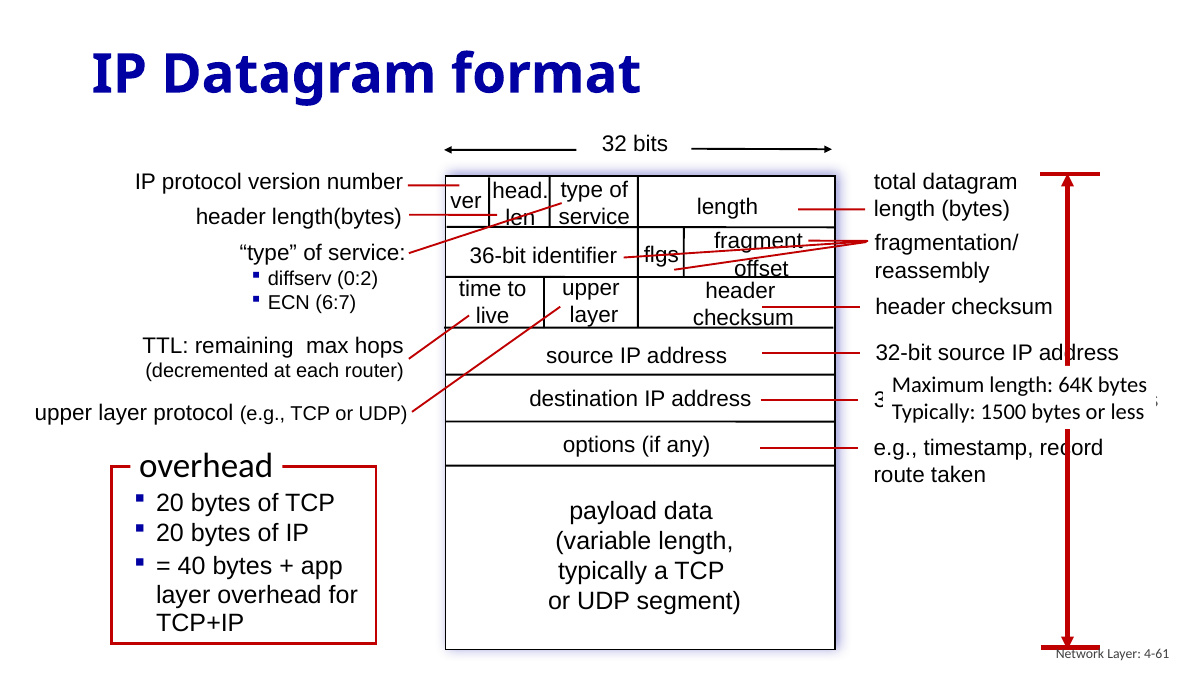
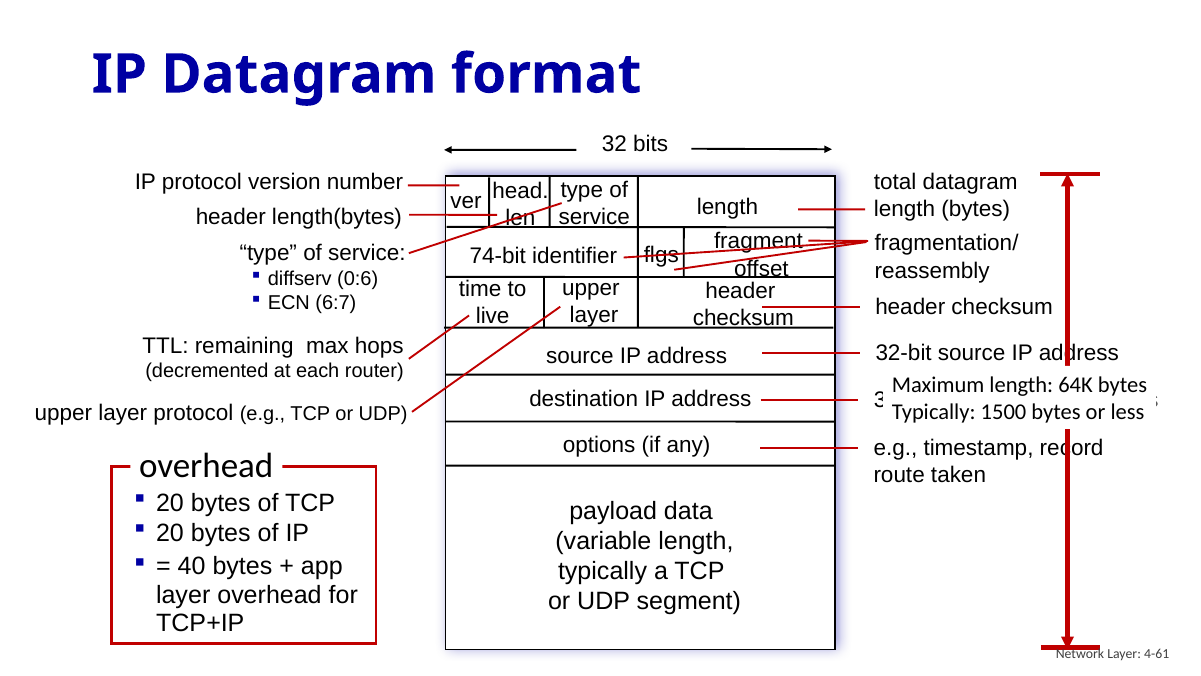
36-bit: 36-bit -> 74-bit
0:2: 0:2 -> 0:6
